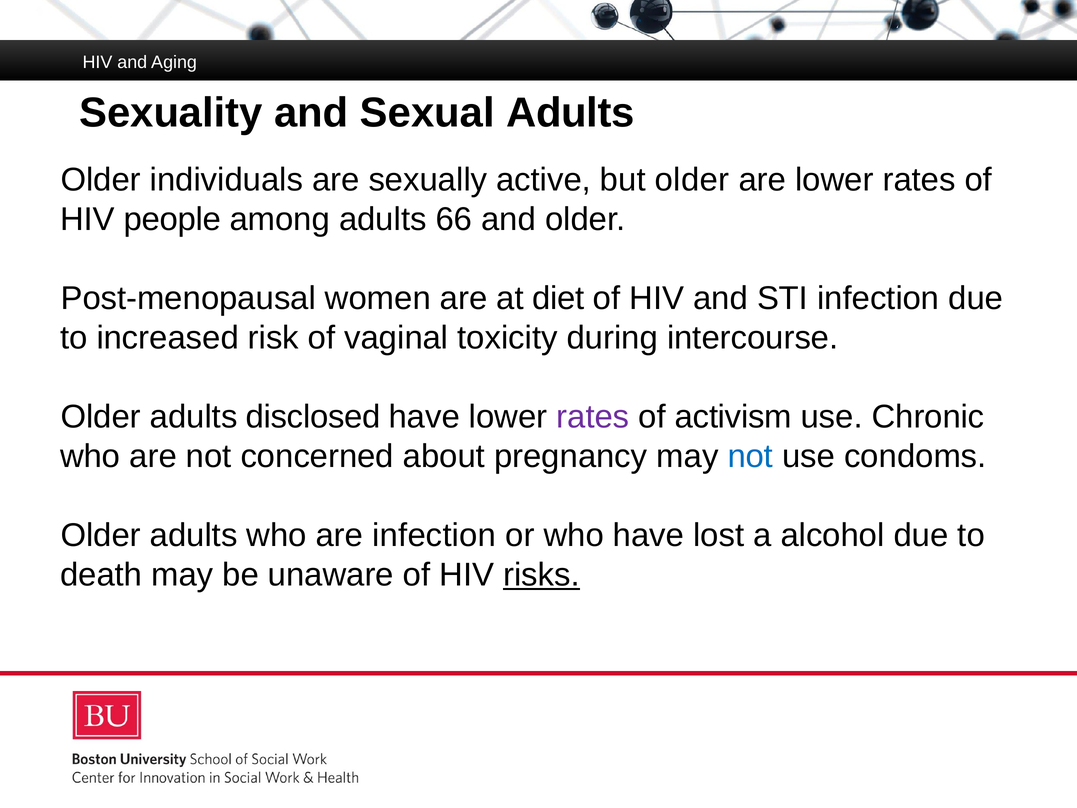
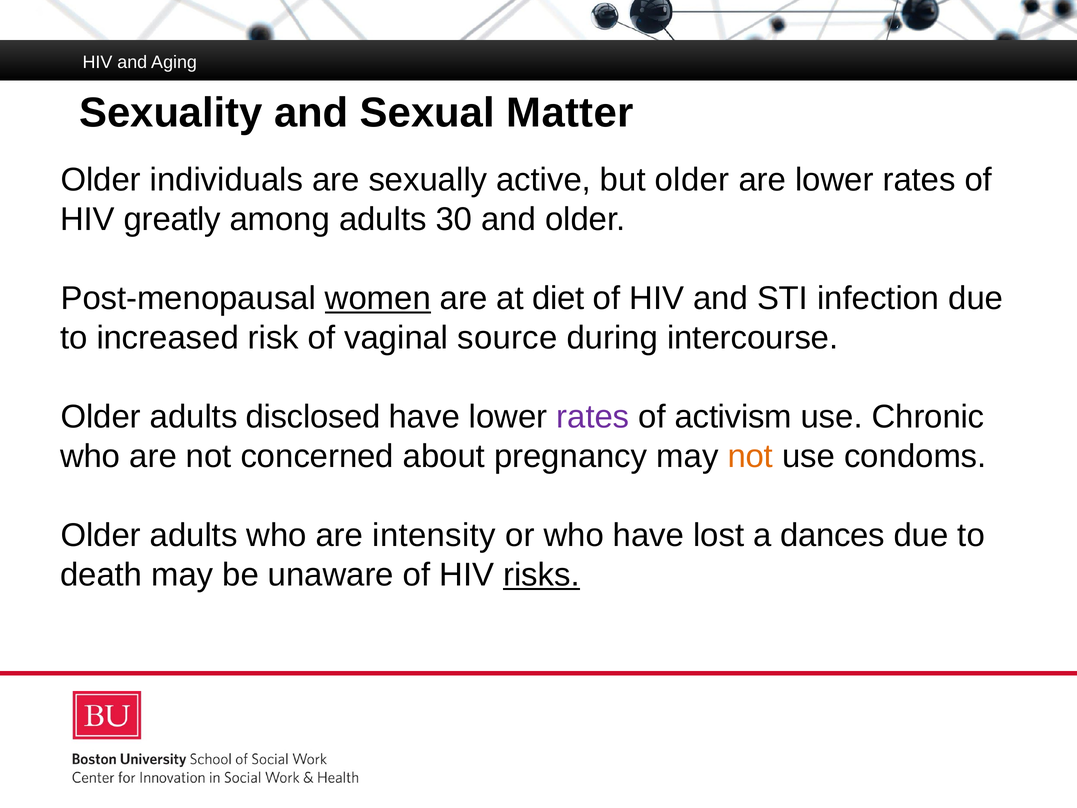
Sexual Adults: Adults -> Matter
people: people -> greatly
66: 66 -> 30
women underline: none -> present
toxicity: toxicity -> source
not at (750, 456) colour: blue -> orange
are infection: infection -> intensity
alcohol: alcohol -> dances
